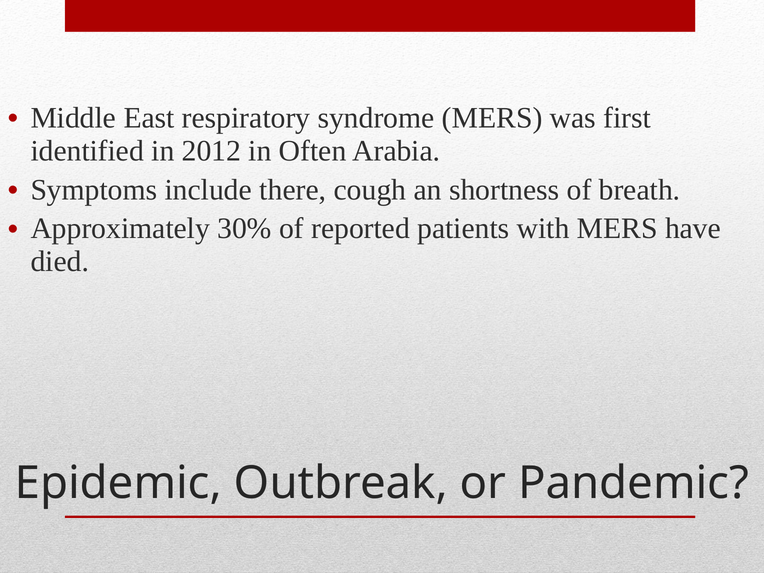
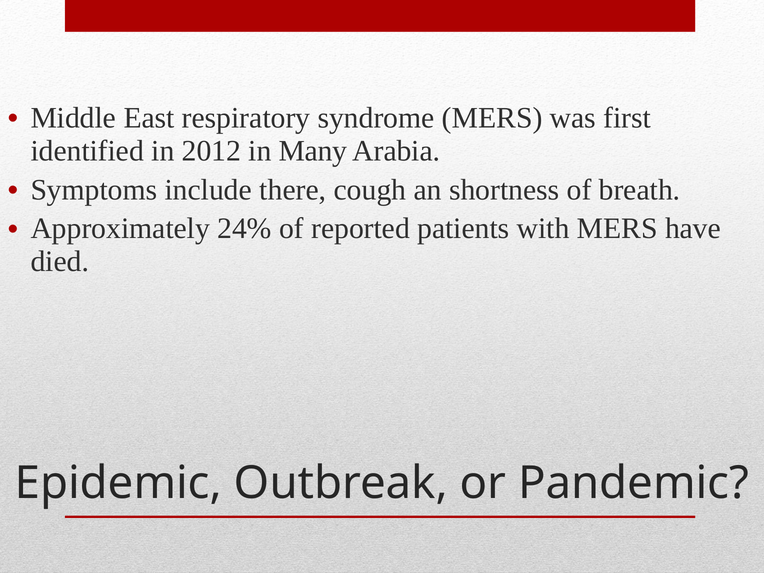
Often: Often -> Many
30%: 30% -> 24%
